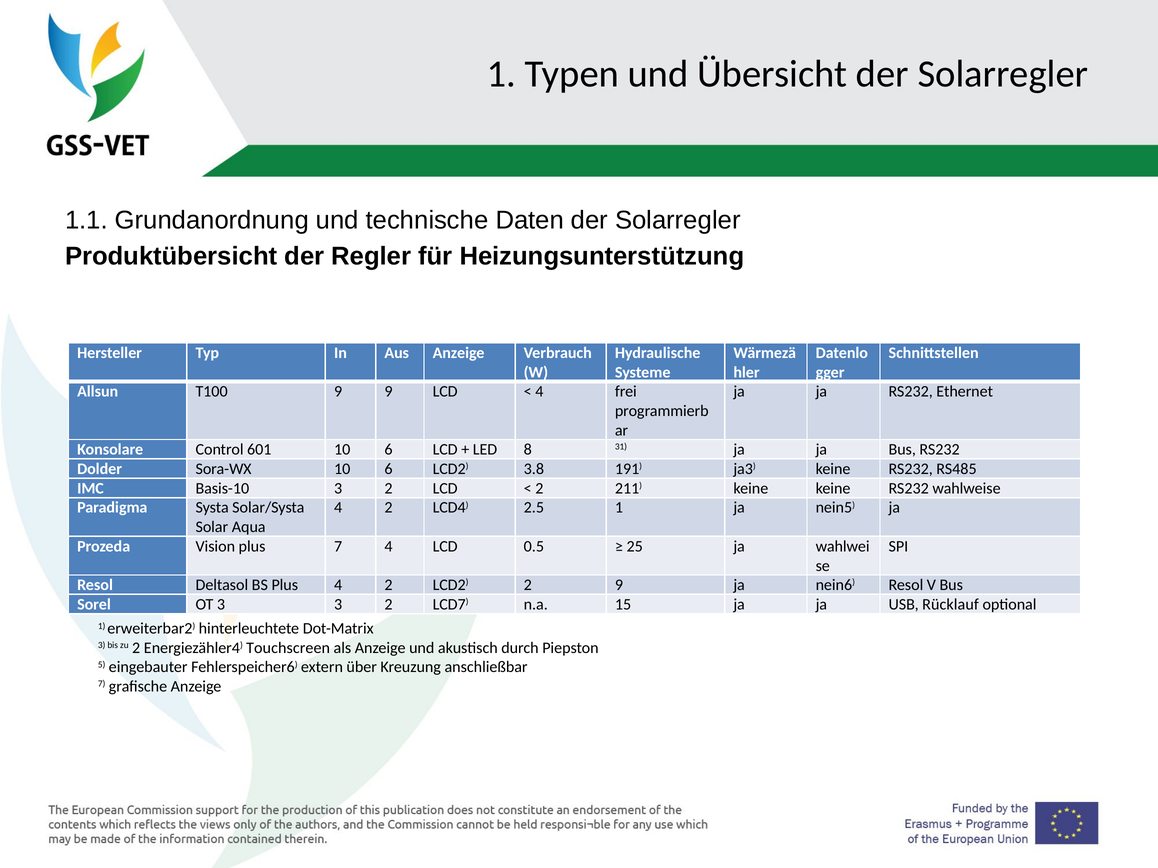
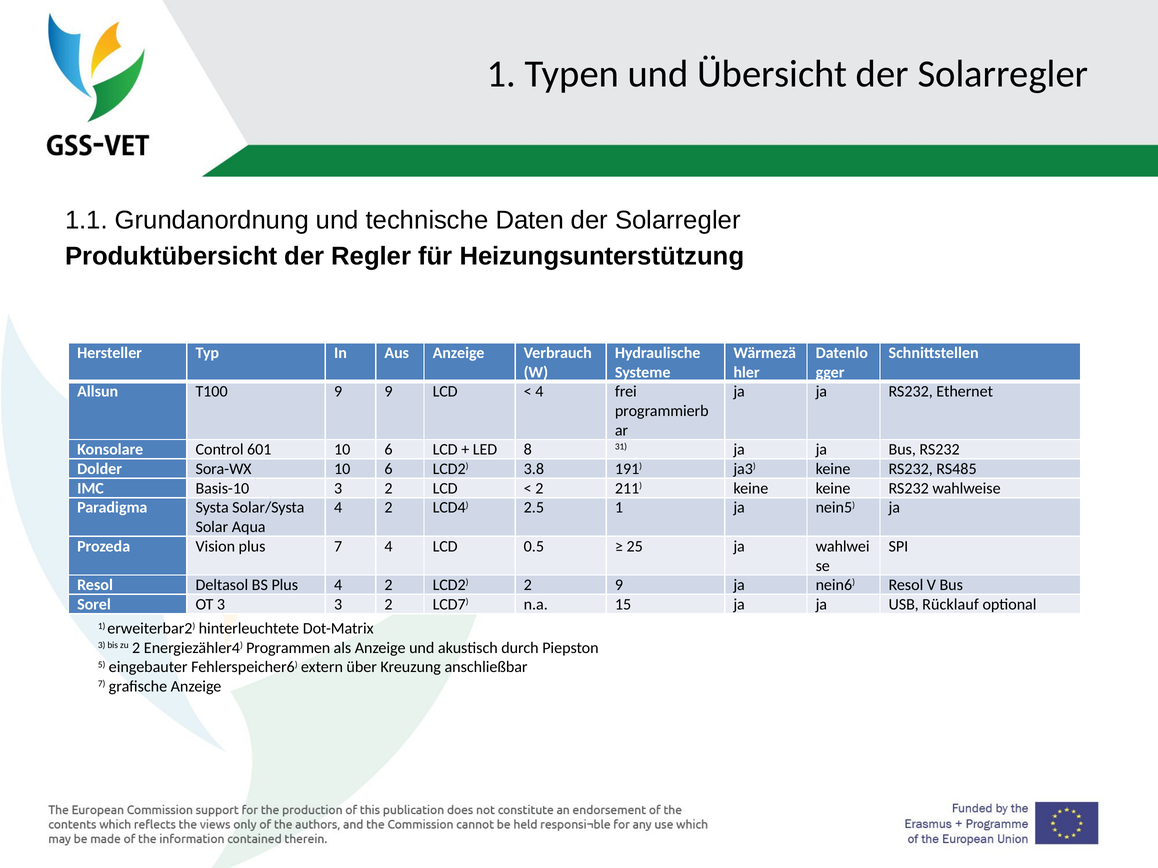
Touchscreen: Touchscreen -> Programmen
